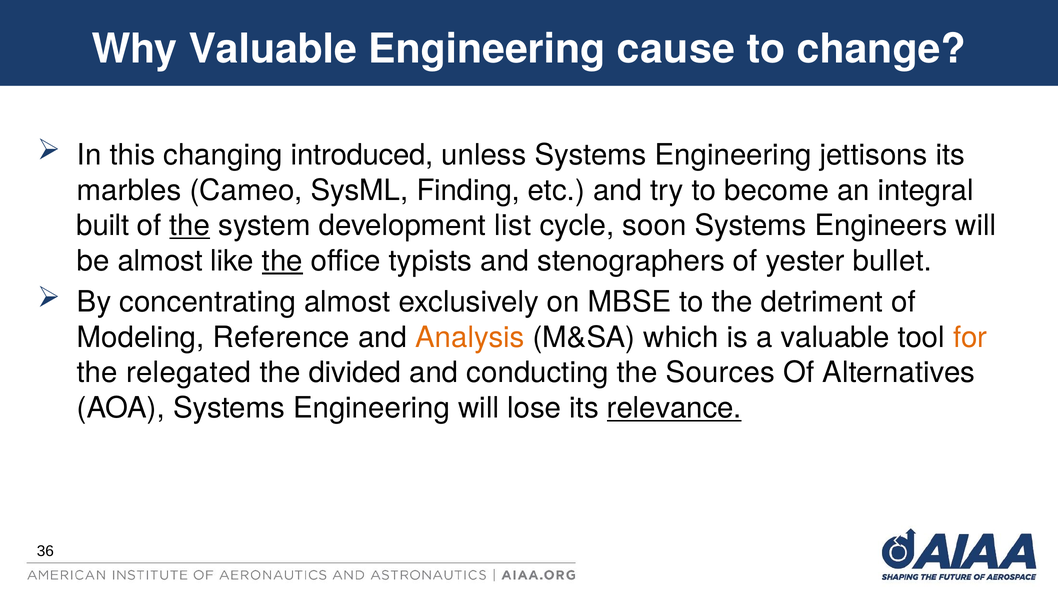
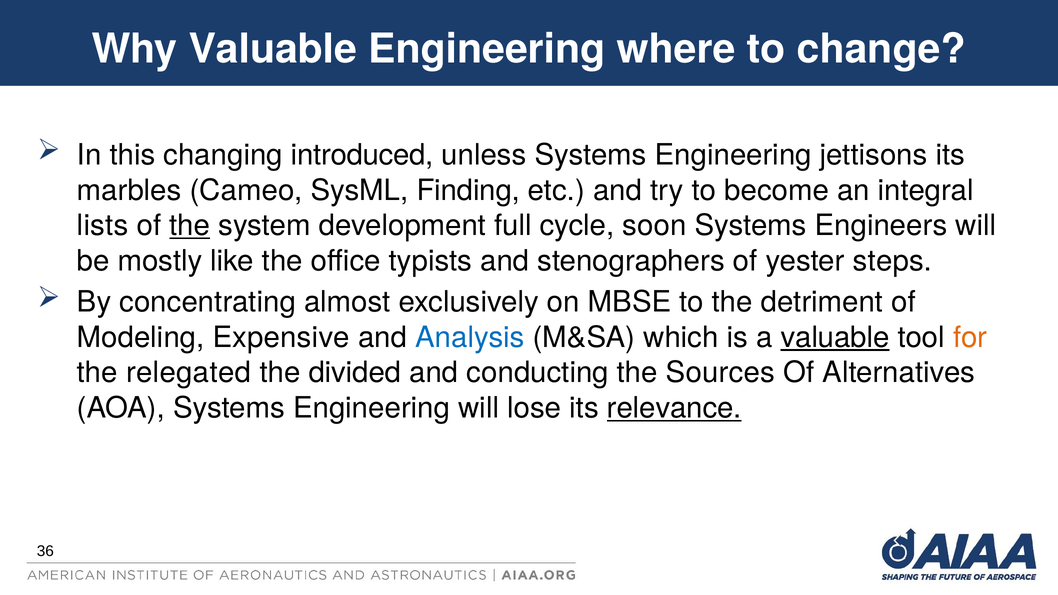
cause: cause -> where
built: built -> lists
list: list -> full
be almost: almost -> mostly
the at (282, 261) underline: present -> none
bullet: bullet -> steps
Reference: Reference -> Expensive
Analysis colour: orange -> blue
valuable at (835, 338) underline: none -> present
